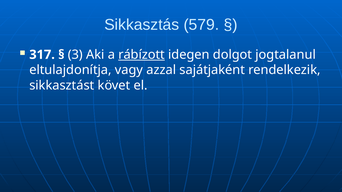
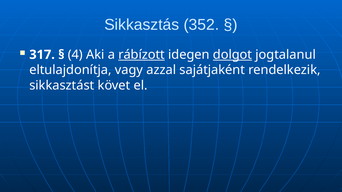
579: 579 -> 352
3: 3 -> 4
dolgot underline: none -> present
